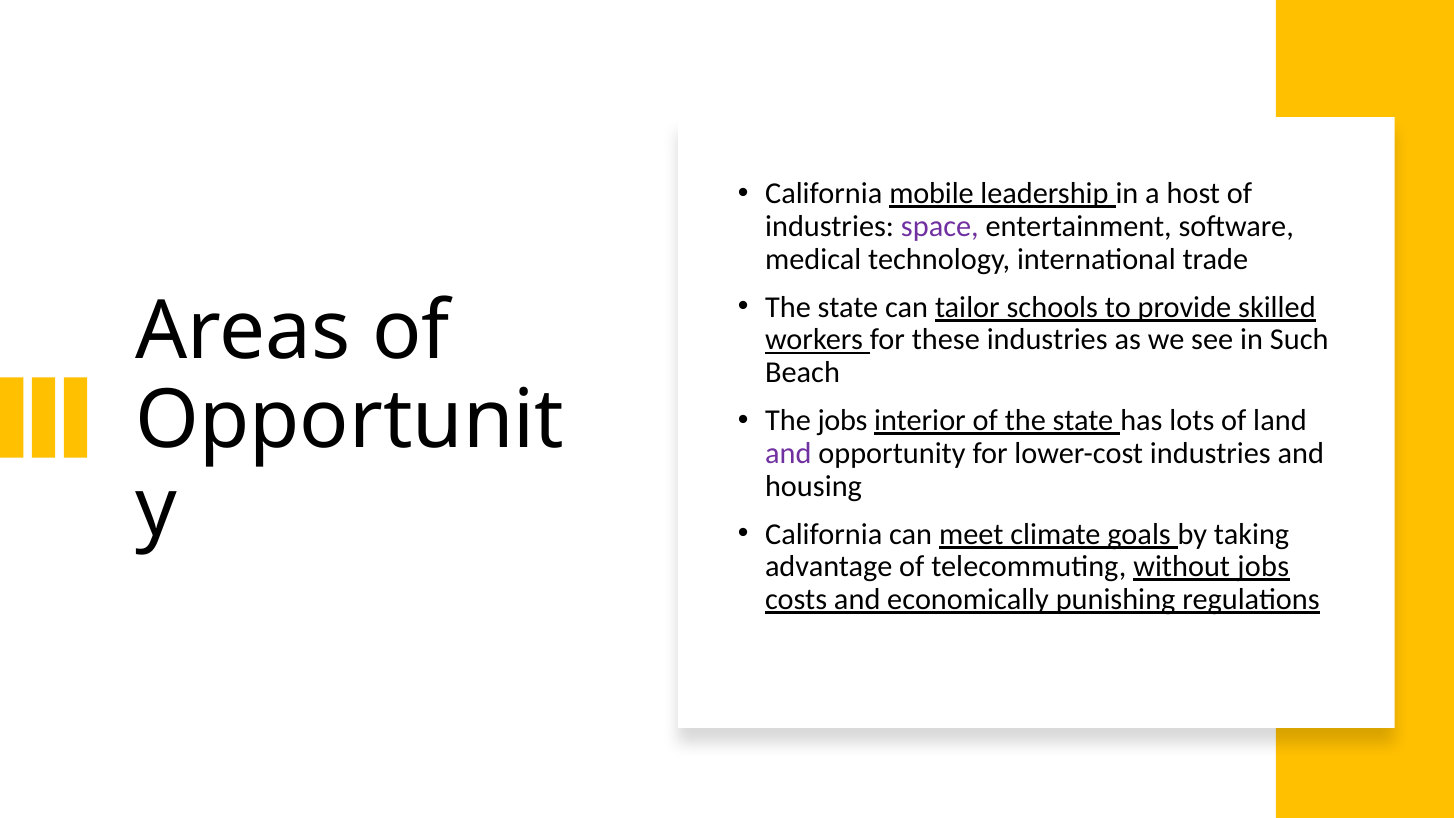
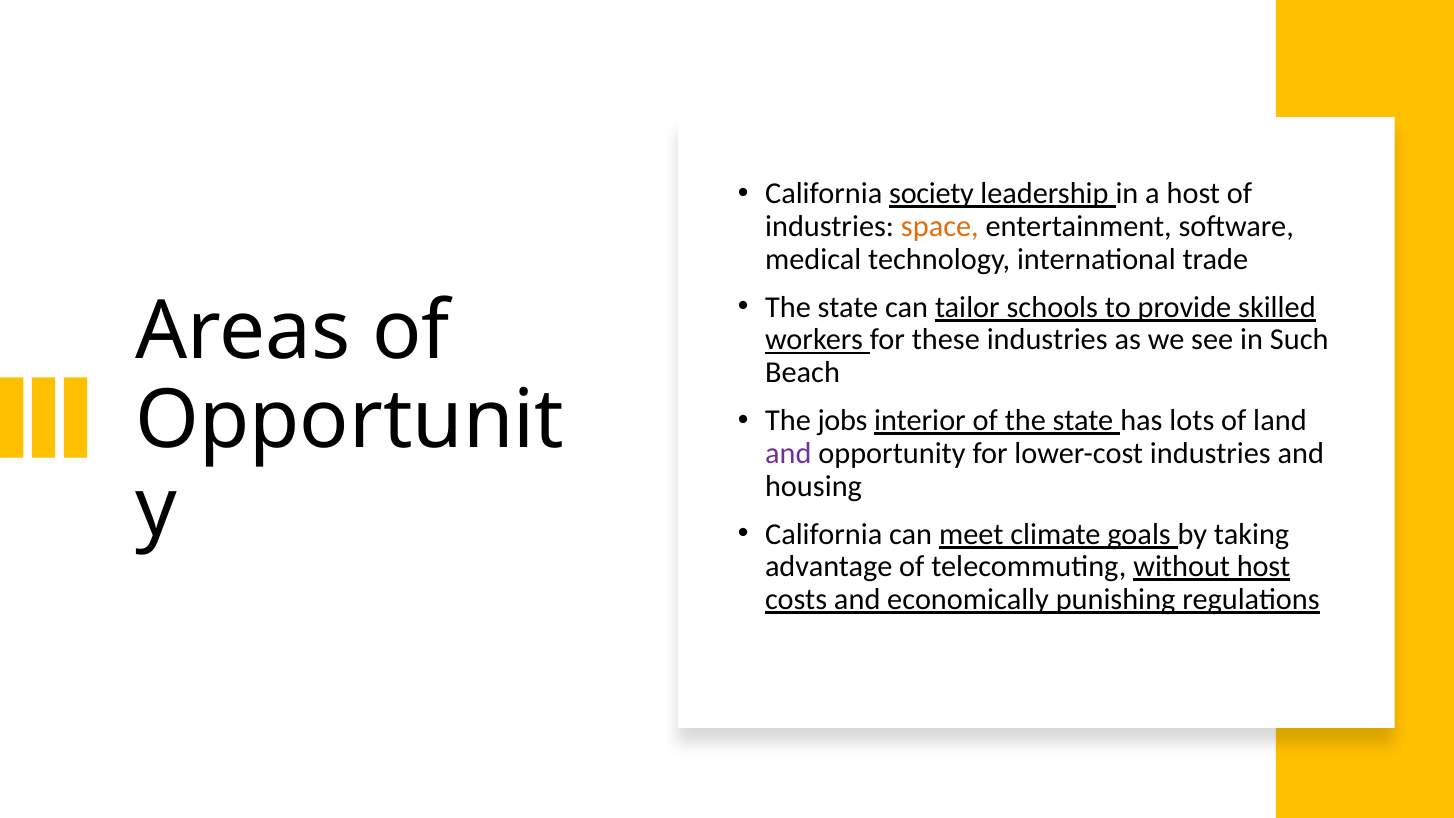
mobile: mobile -> society
space colour: purple -> orange
without jobs: jobs -> host
